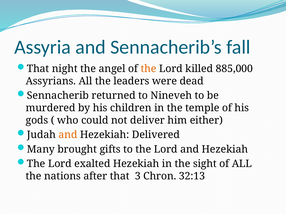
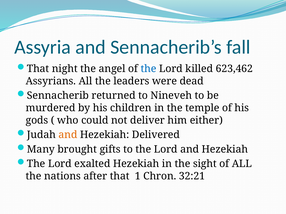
the at (149, 69) colour: orange -> blue
885,000: 885,000 -> 623,462
3: 3 -> 1
32:13: 32:13 -> 32:21
